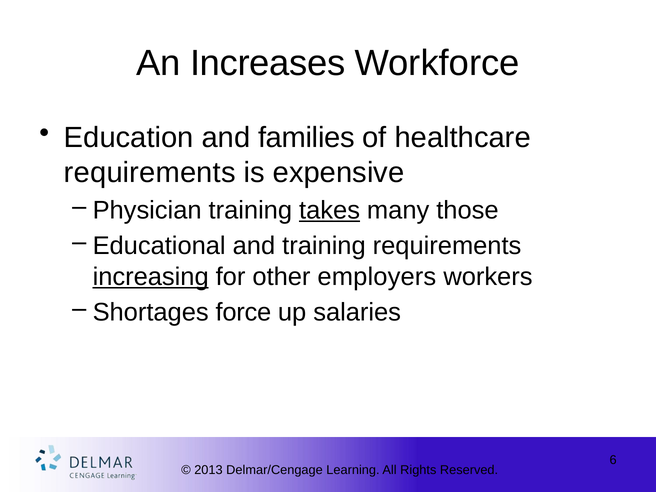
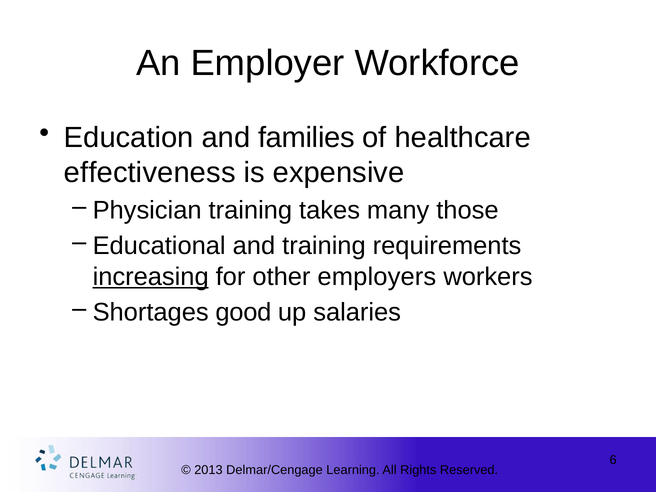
Increases: Increases -> Employer
requirements at (150, 173): requirements -> effectiveness
takes underline: present -> none
force: force -> good
